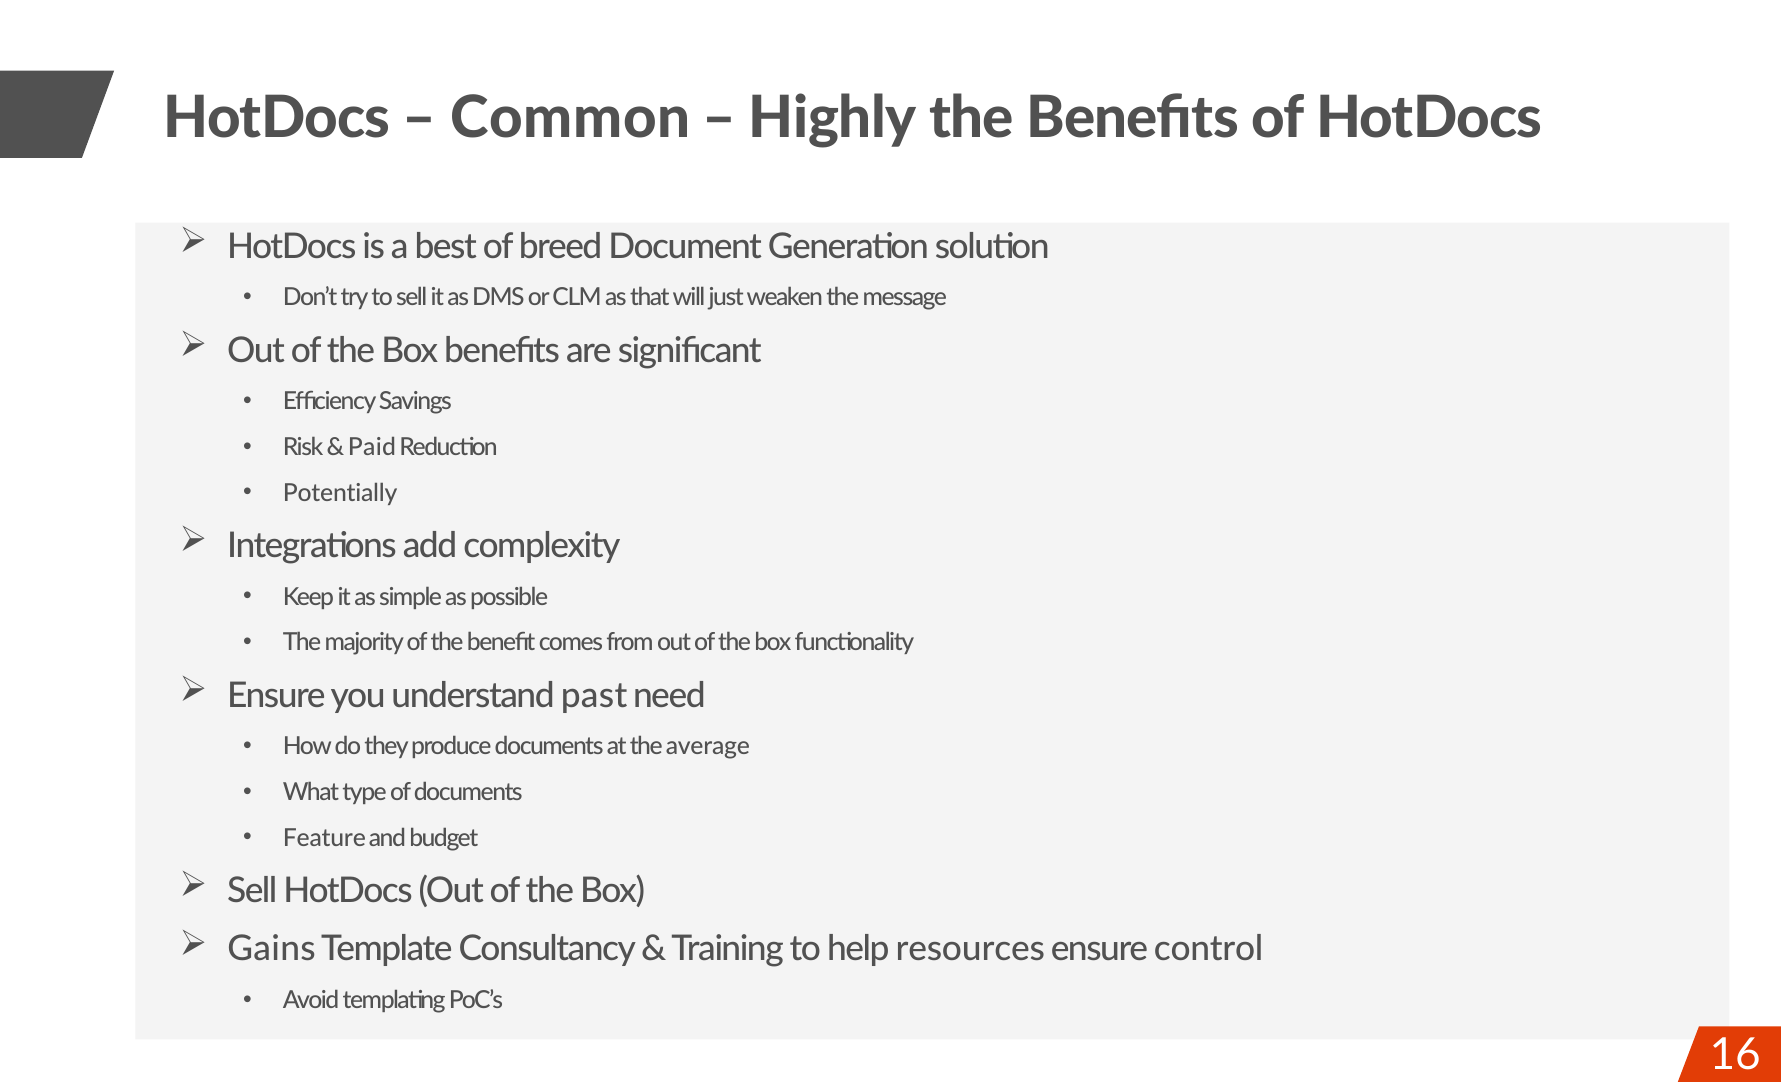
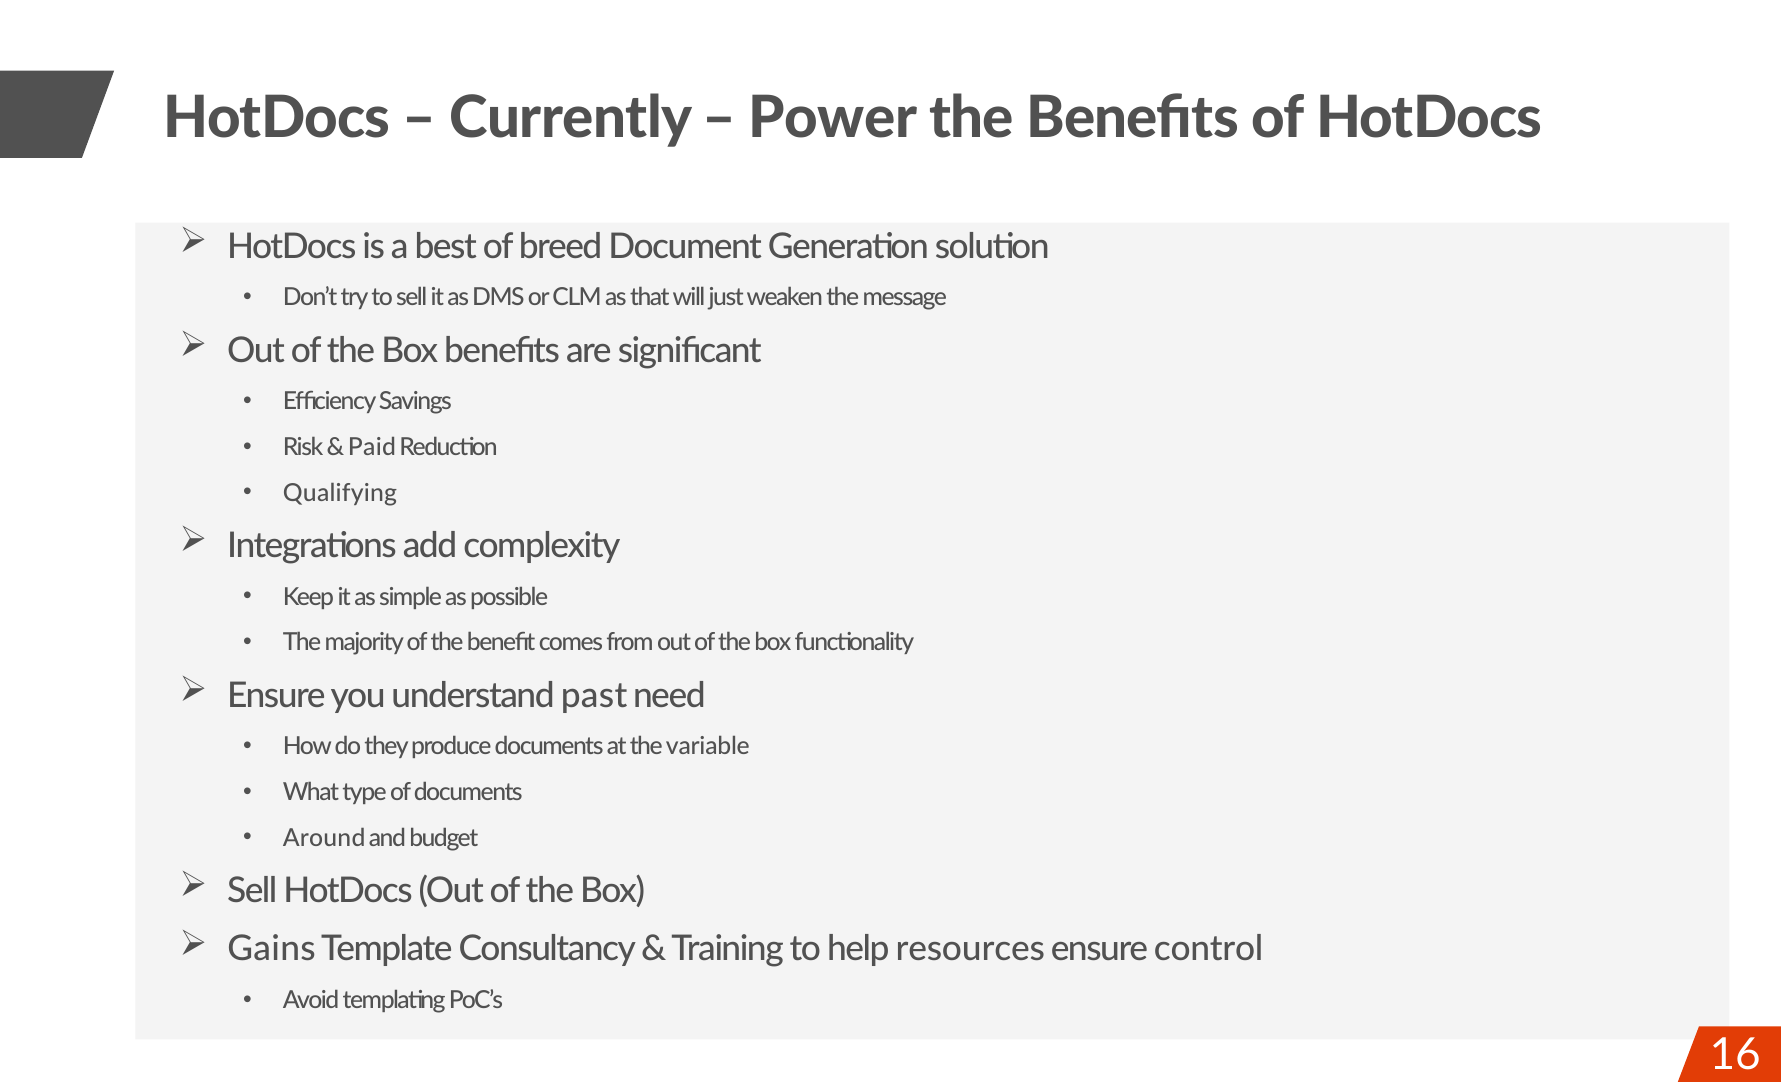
Common: Common -> Currently
Highly: Highly -> Power
Potentially: Potentially -> Qualifying
average: average -> variable
Feature: Feature -> Around
